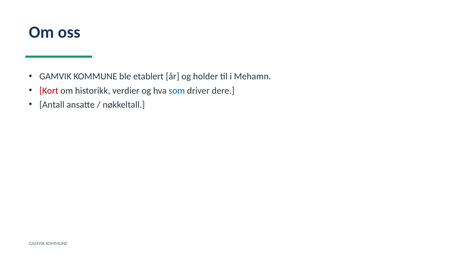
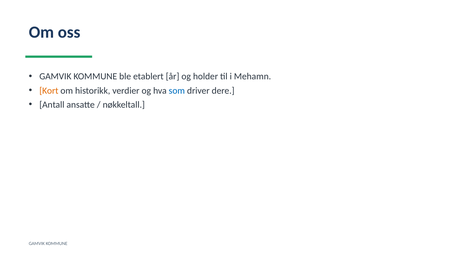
Kort colour: red -> orange
